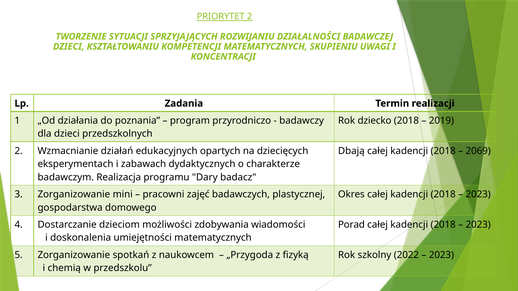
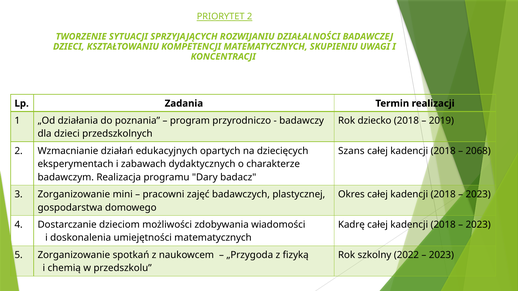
Dbają: Dbają -> Szans
2069: 2069 -> 2068
Porad: Porad -> Kadrę
